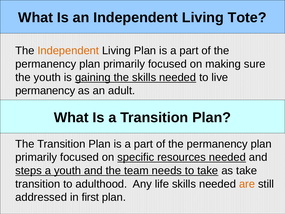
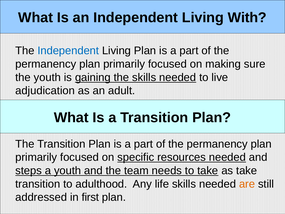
Tote: Tote -> With
Independent at (68, 51) colour: orange -> blue
permanency at (45, 91): permanency -> adjudication
